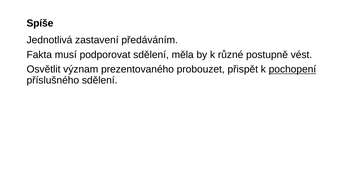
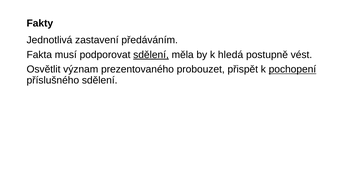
Spíše: Spíše -> Fakty
sdělení at (151, 55) underline: none -> present
různé: různé -> hledá
